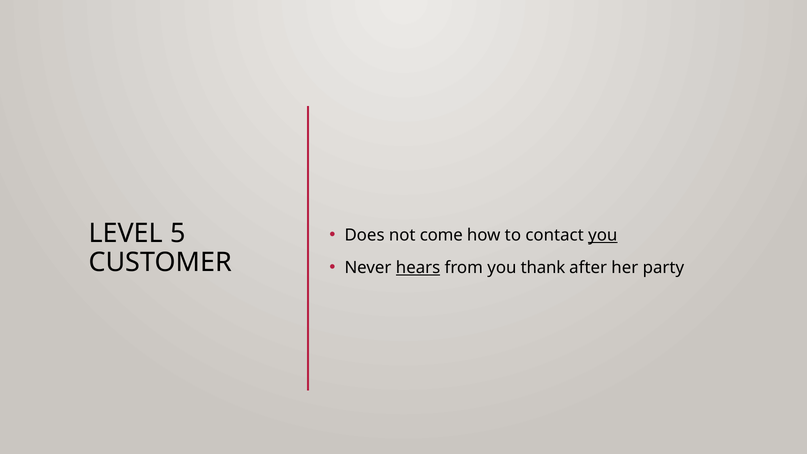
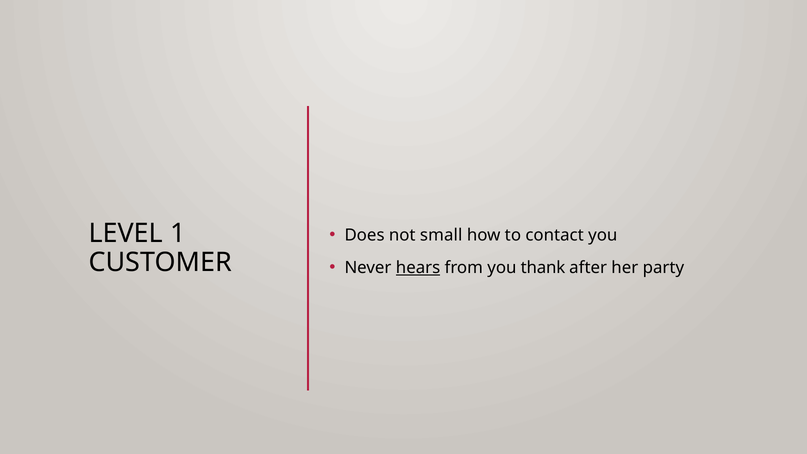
5: 5 -> 1
come: come -> small
you at (603, 235) underline: present -> none
